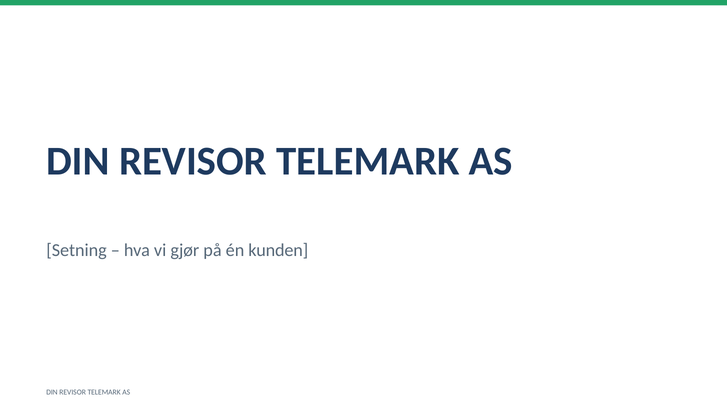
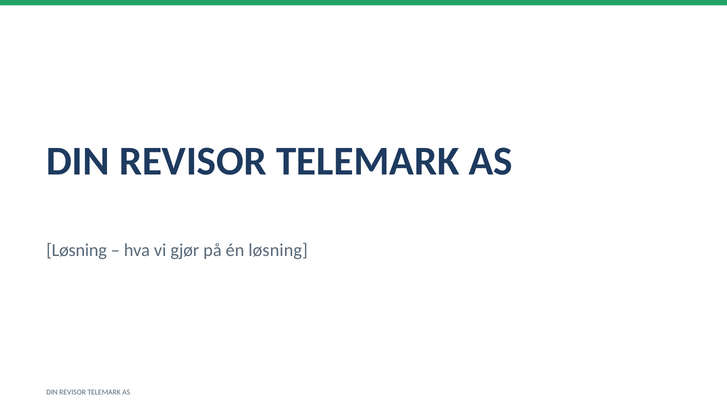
Setning at (76, 250): Setning -> Løsning
én kunden: kunden -> løsning
